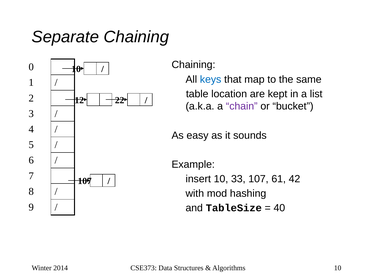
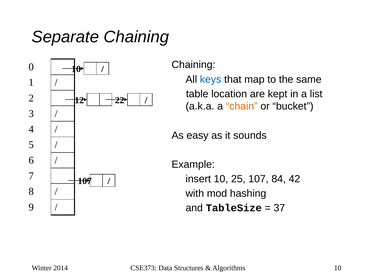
chain colour: purple -> orange
33: 33 -> 25
61: 61 -> 84
40: 40 -> 37
